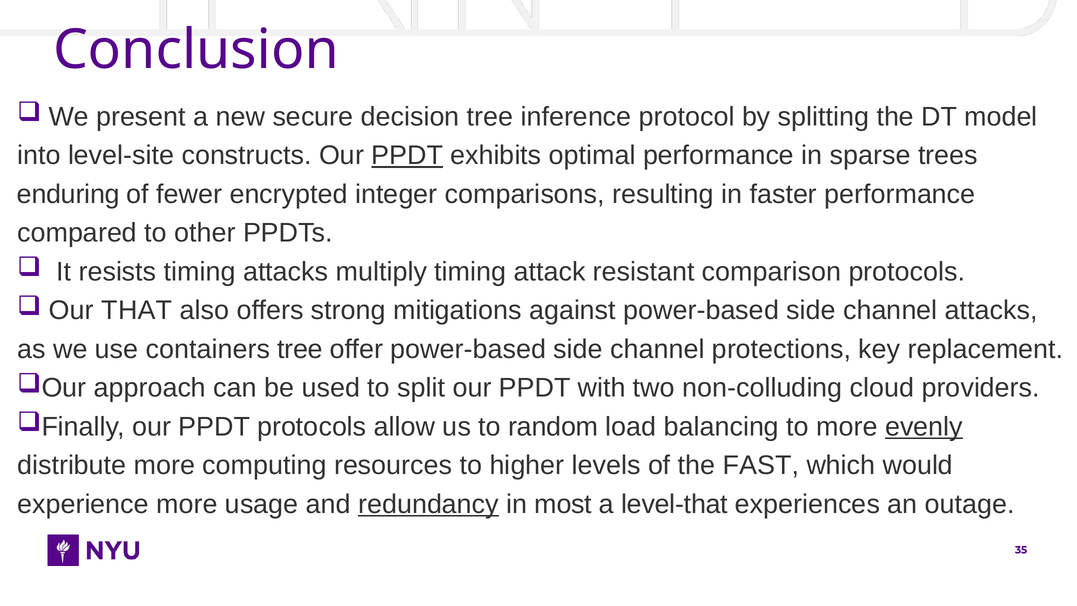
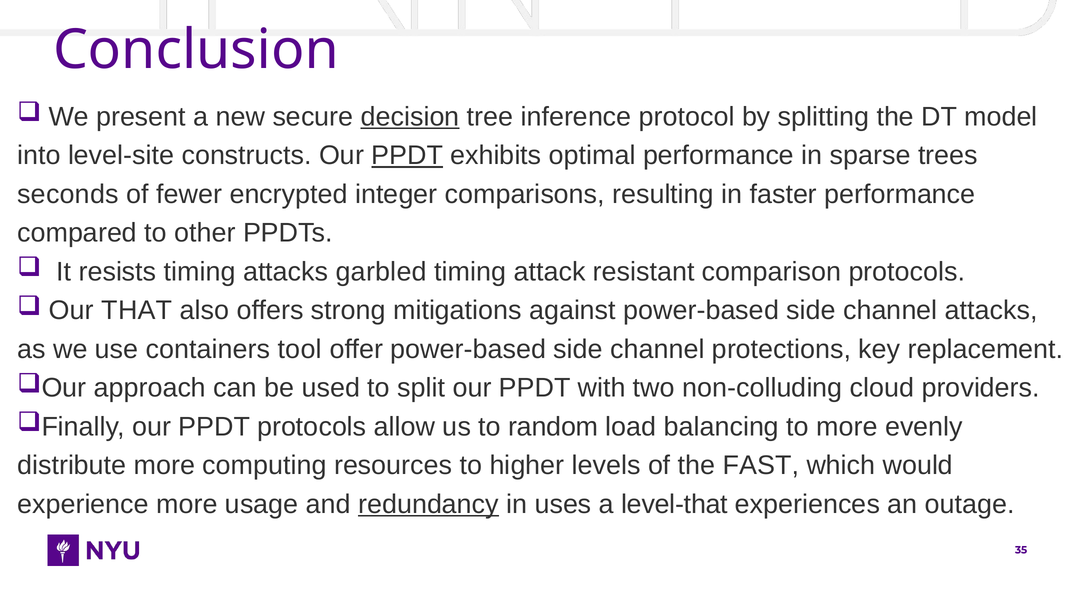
decision underline: none -> present
enduring: enduring -> seconds
multiply: multiply -> garbled
containers tree: tree -> tool
evenly underline: present -> none
most: most -> uses
